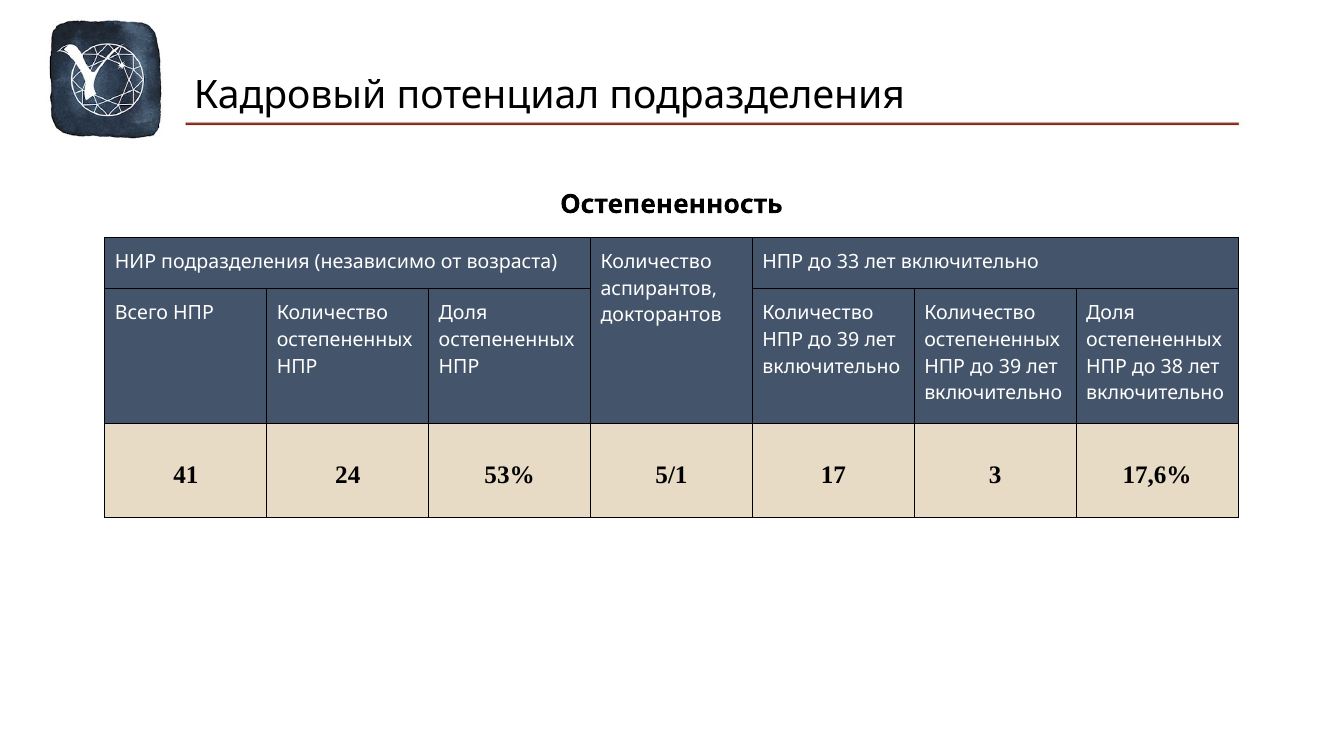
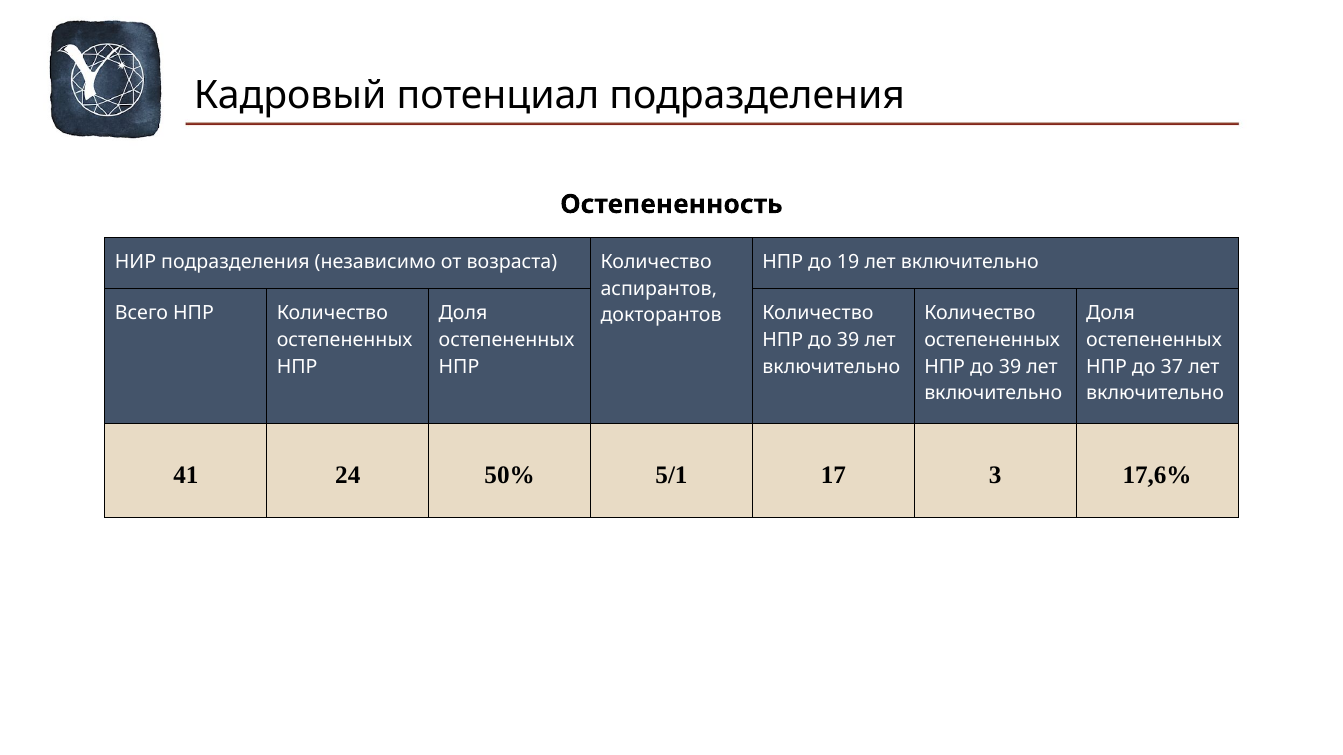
33: 33 -> 19
38: 38 -> 37
53%: 53% -> 50%
